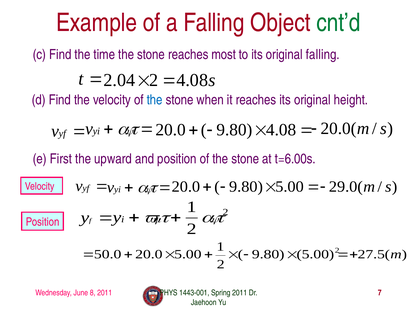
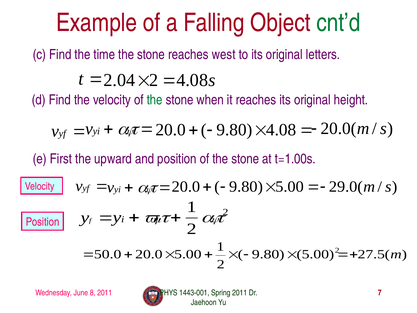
most: most -> west
original falling: falling -> letters
the at (155, 100) colour: blue -> green
t=6.00s: t=6.00s -> t=1.00s
